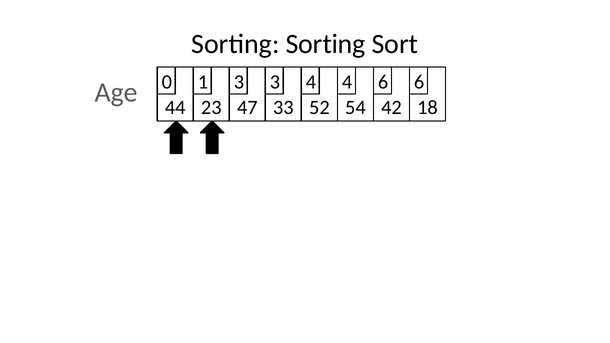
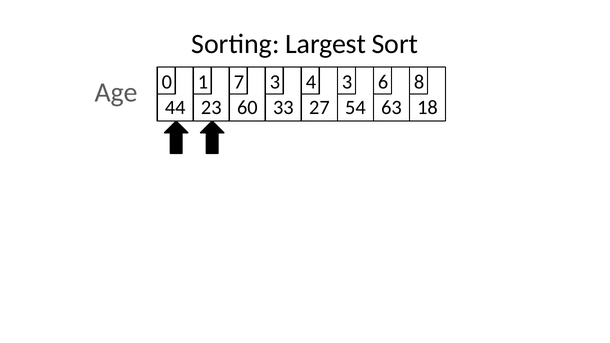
Sorting Sorting: Sorting -> Largest
1 3: 3 -> 7
4 4: 4 -> 3
6 6: 6 -> 8
47: 47 -> 60
52: 52 -> 27
42: 42 -> 63
